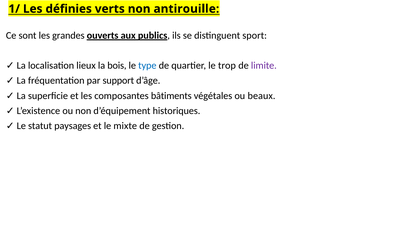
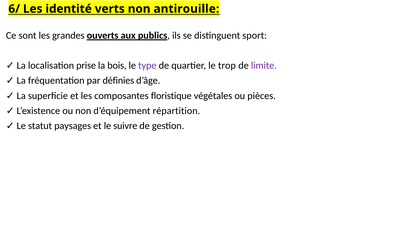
1/: 1/ -> 6/
définies: définies -> identité
lieux: lieux -> prise
type colour: blue -> purple
support: support -> définies
bâtiments: bâtiments -> floristique
beaux: beaux -> pièces
historiques: historiques -> répartition
mixte: mixte -> suivre
